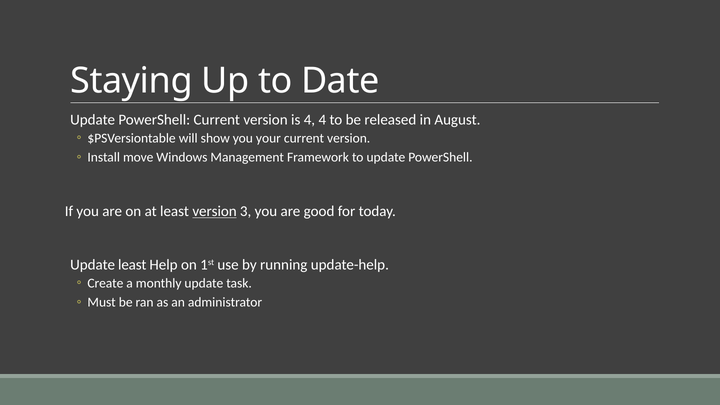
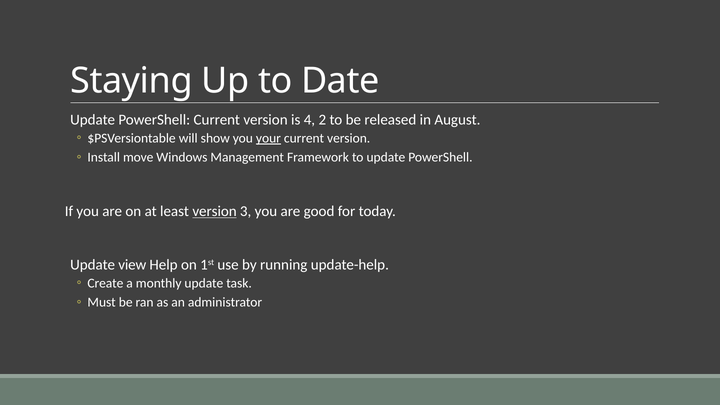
4 4: 4 -> 2
your underline: none -> present
Update least: least -> view
